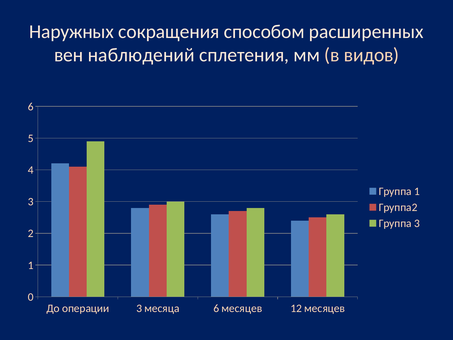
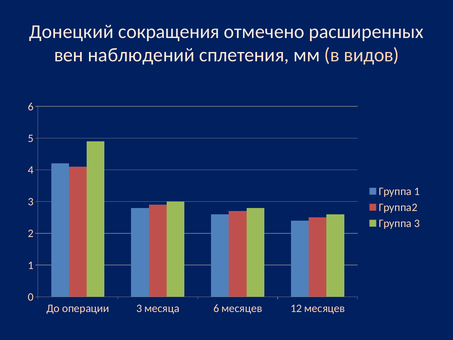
Наружных: Наружных -> Донецкий
способом: способом -> отмечено
